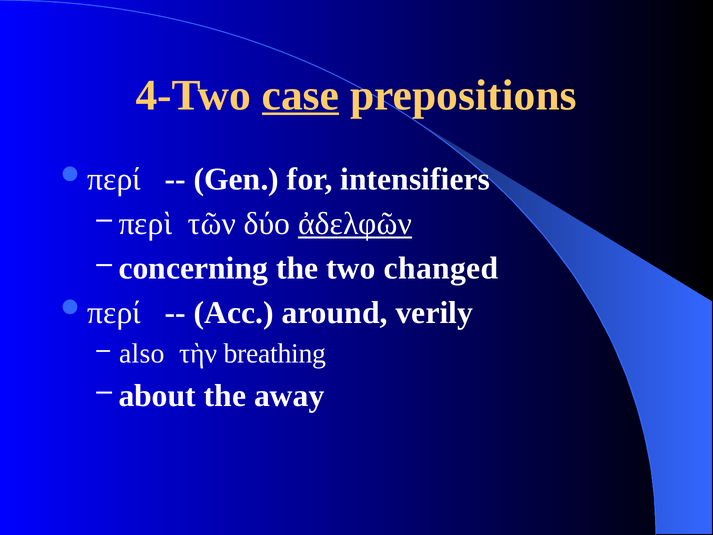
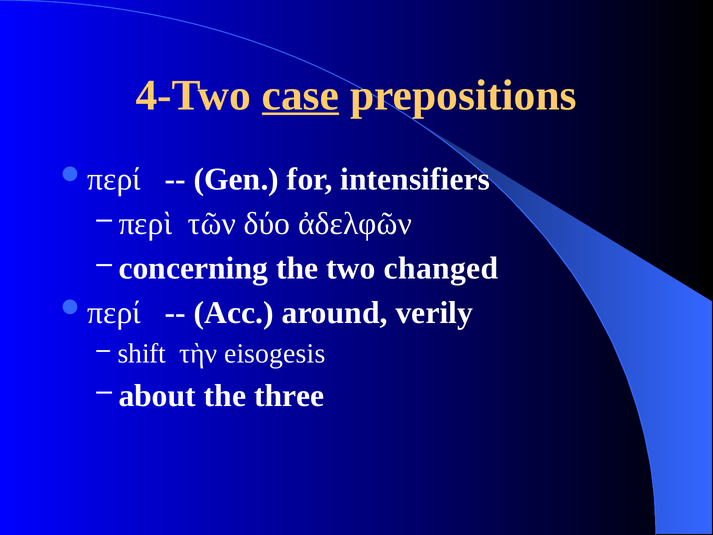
ἀδελφῶν underline: present -> none
also: also -> shift
breathing: breathing -> eisogesis
away: away -> three
